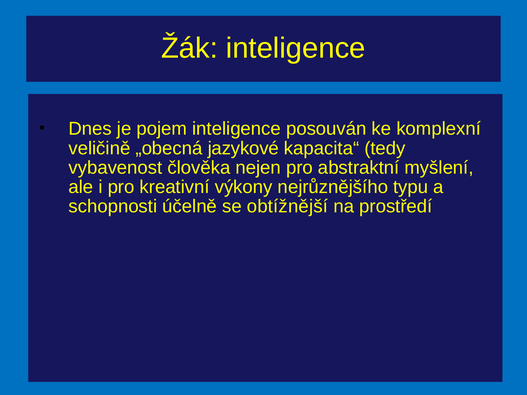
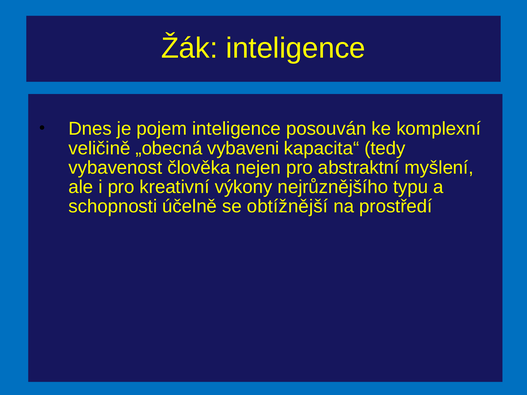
jazykové: jazykové -> vybaveni
